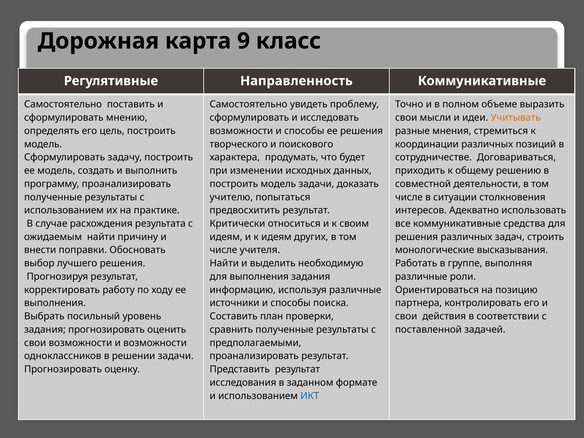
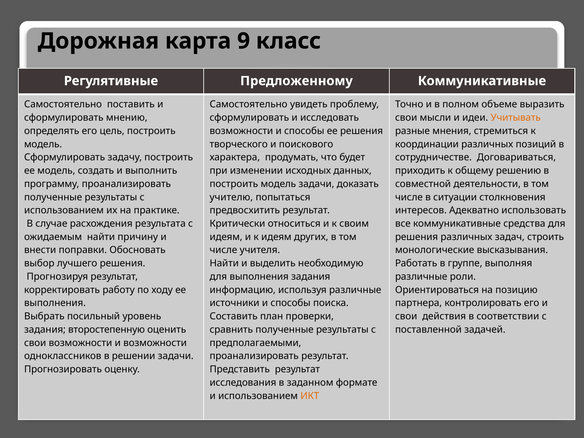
Направленность: Направленность -> Предложенному
задания прогнозировать: прогнозировать -> второстепенную
ИКТ colour: blue -> orange
